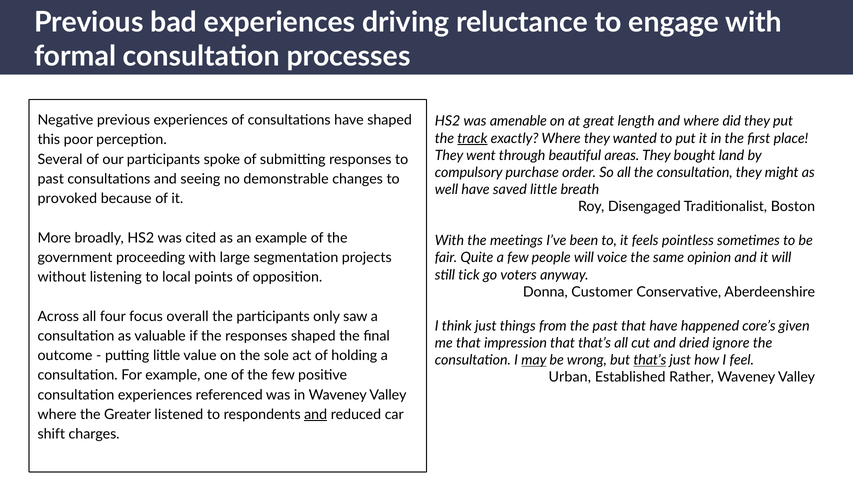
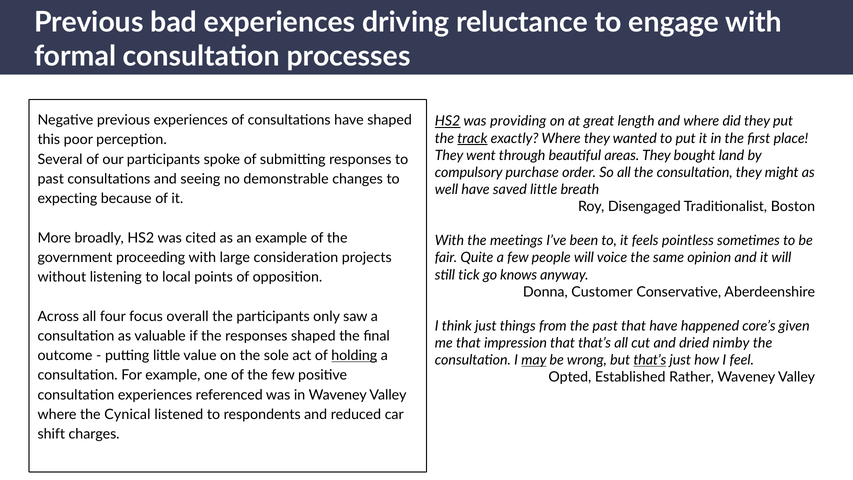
HS2 at (448, 121) underline: none -> present
amenable: amenable -> providing
provoked: provoked -> expecting
segmentation: segmentation -> consideration
voters: voters -> knows
ignore: ignore -> nimby
holding underline: none -> present
Urban: Urban -> Opted
Greater: Greater -> Cynical
and at (316, 414) underline: present -> none
